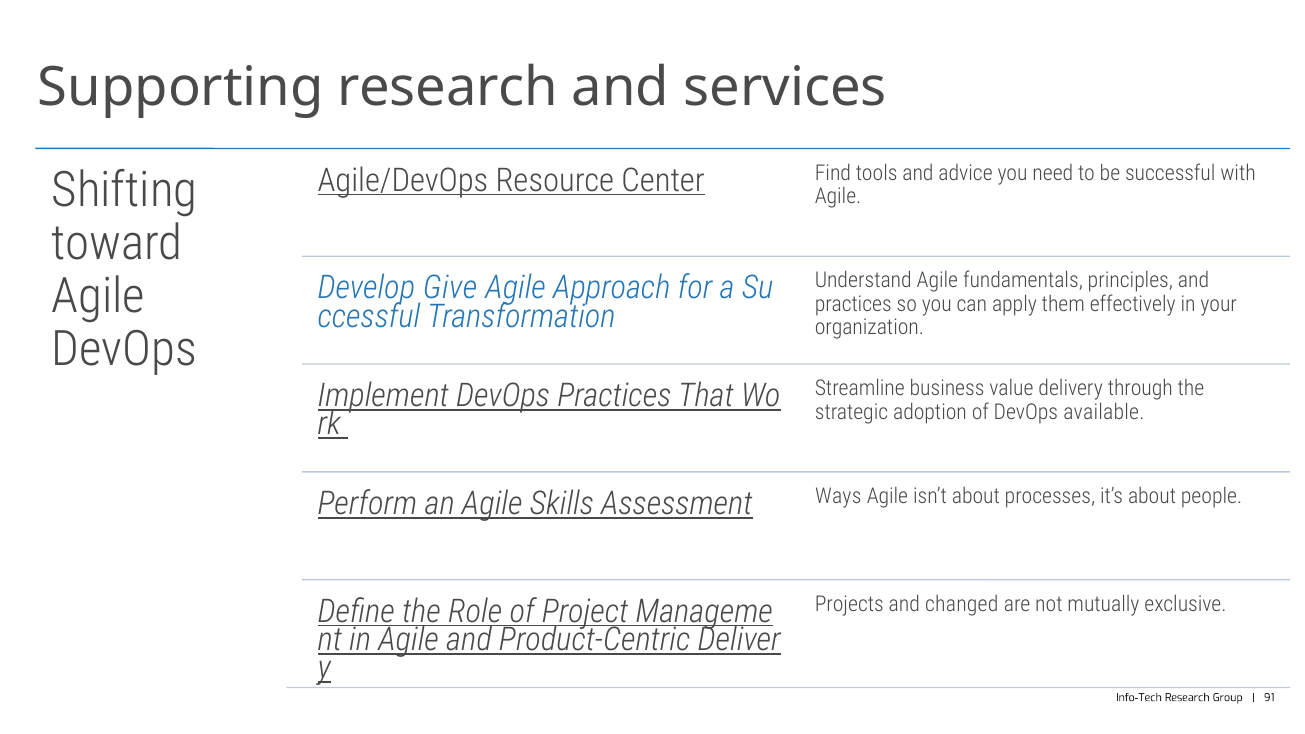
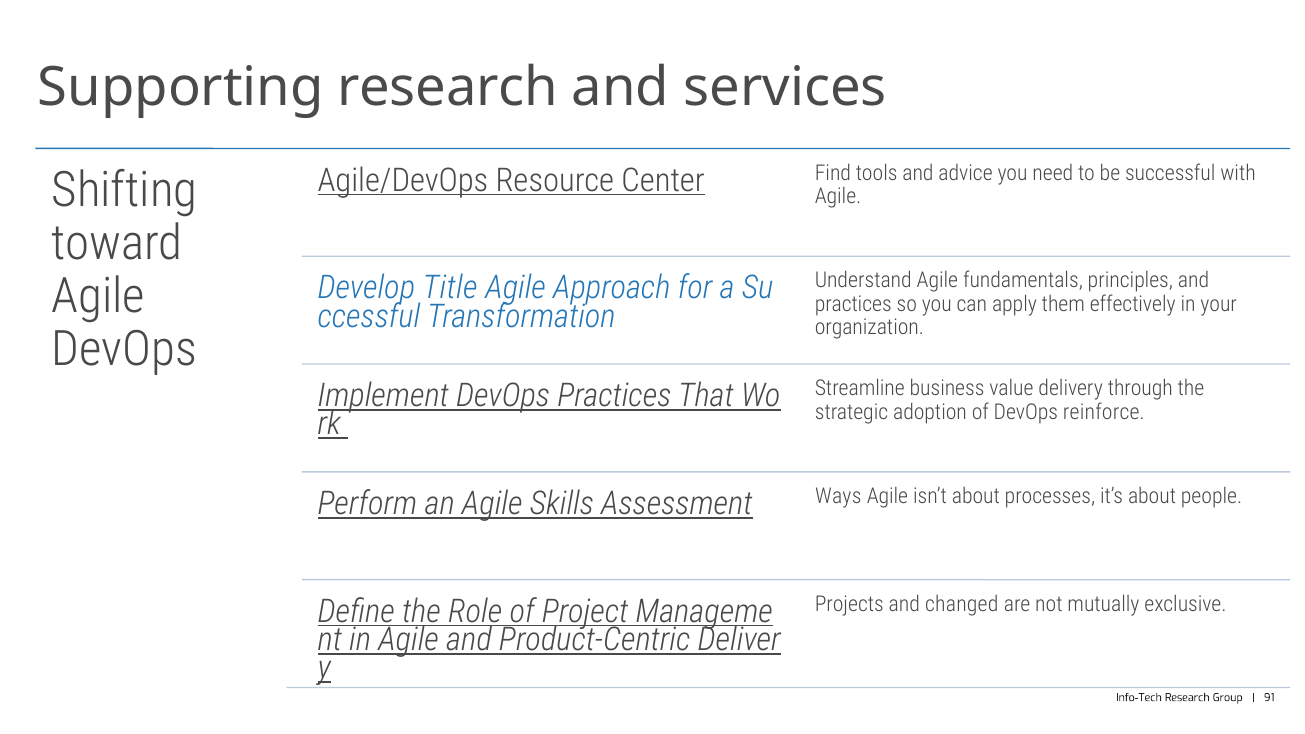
Give: Give -> Title
available: available -> reinforce
